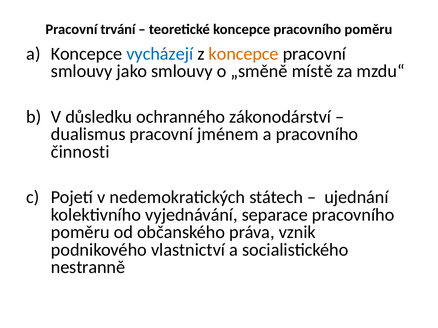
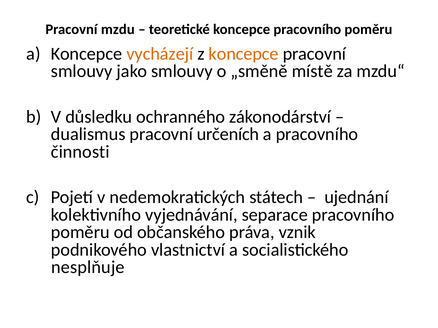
trvání: trvání -> mzdu
vycházejí colour: blue -> orange
jménem: jménem -> určeních
nestranně: nestranně -> nesplňuje
